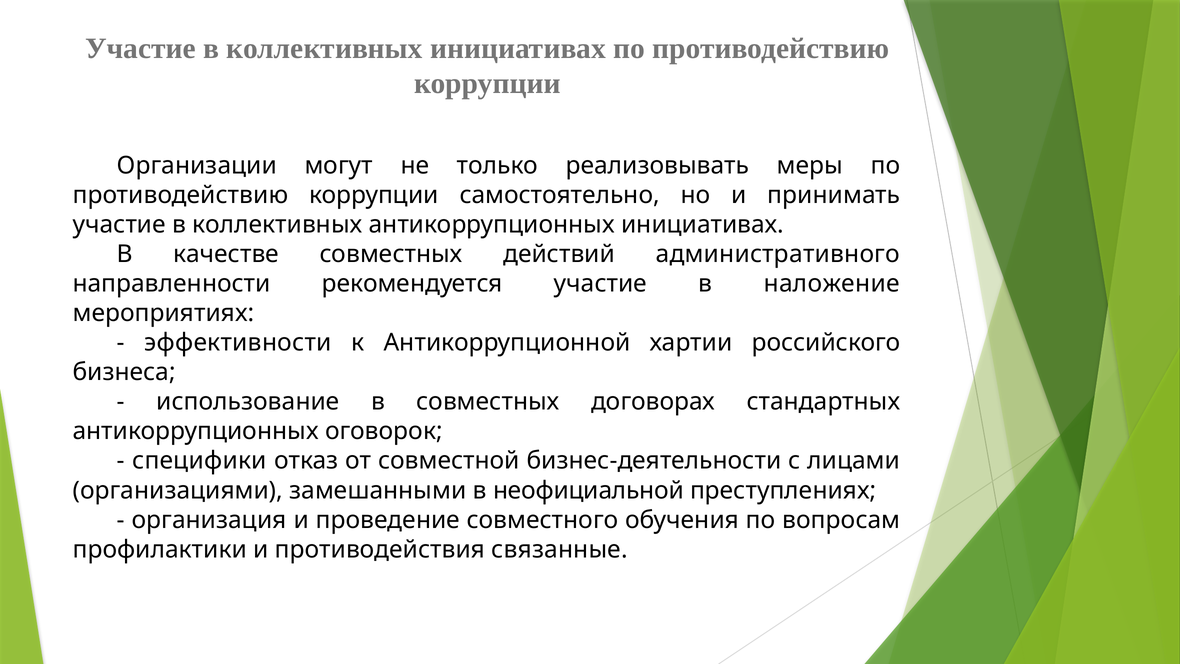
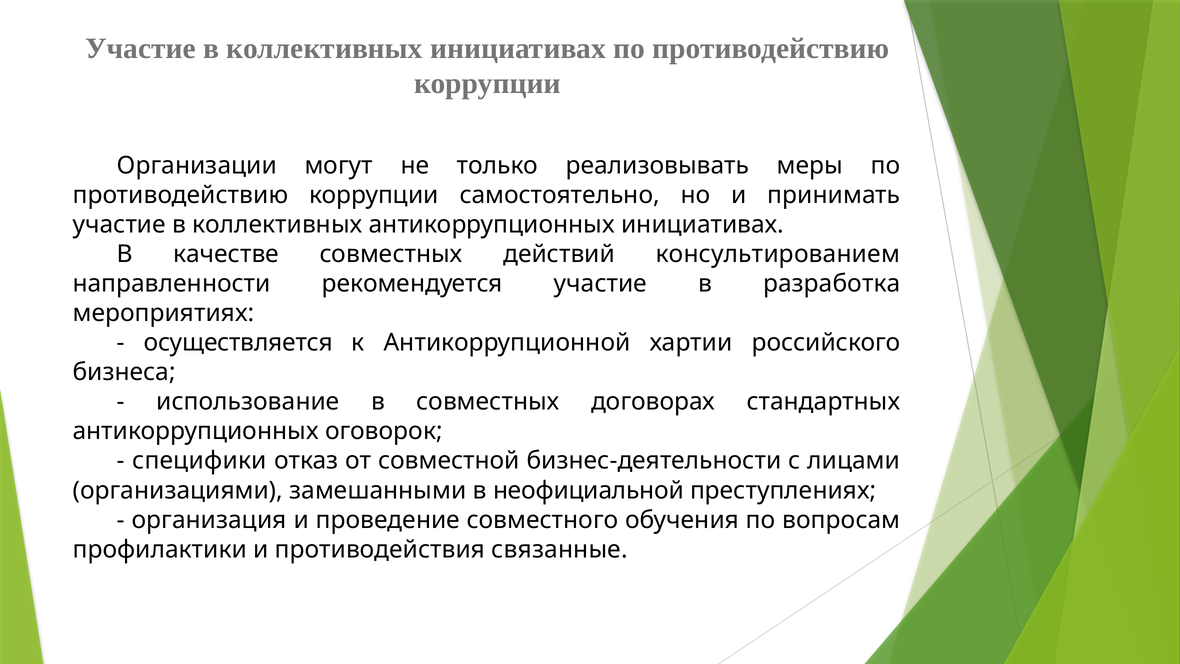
административного: административного -> консультированием
наложение: наложение -> разработка
эффективности: эффективности -> осуществляется
